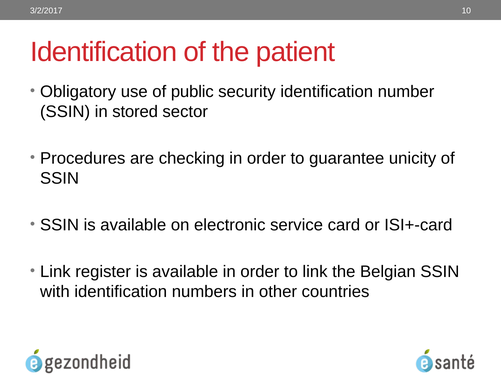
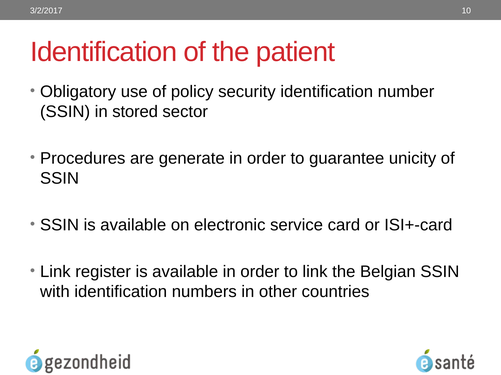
public: public -> policy
checking: checking -> generate
